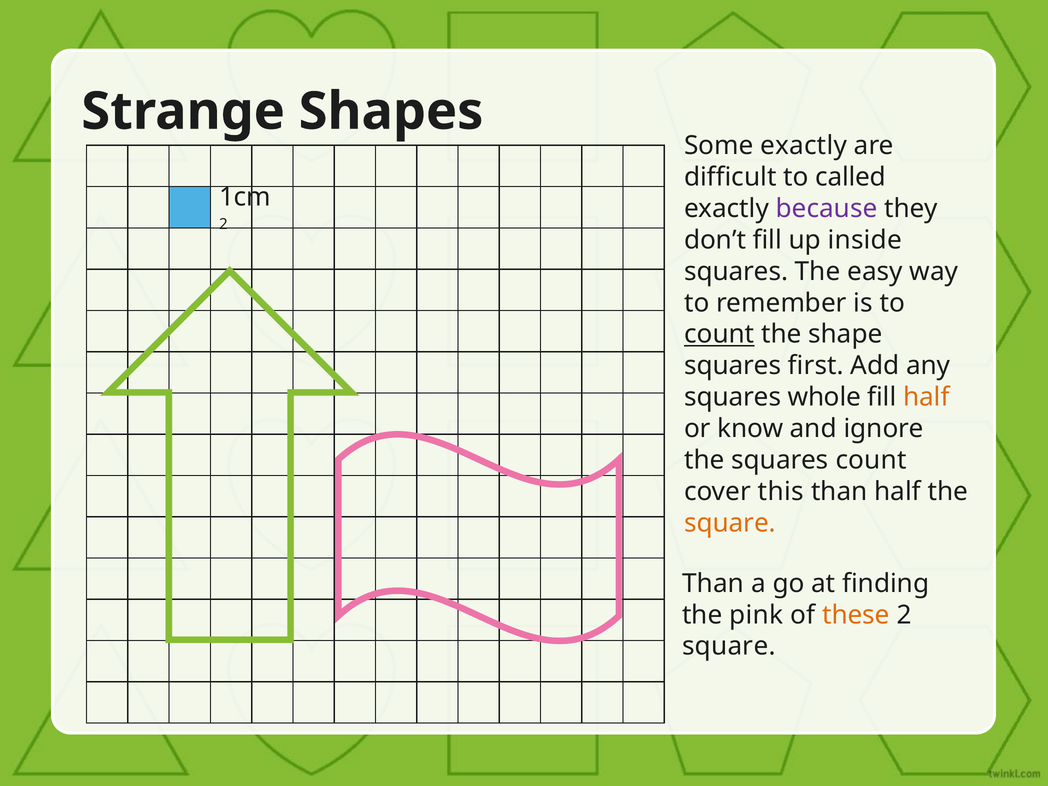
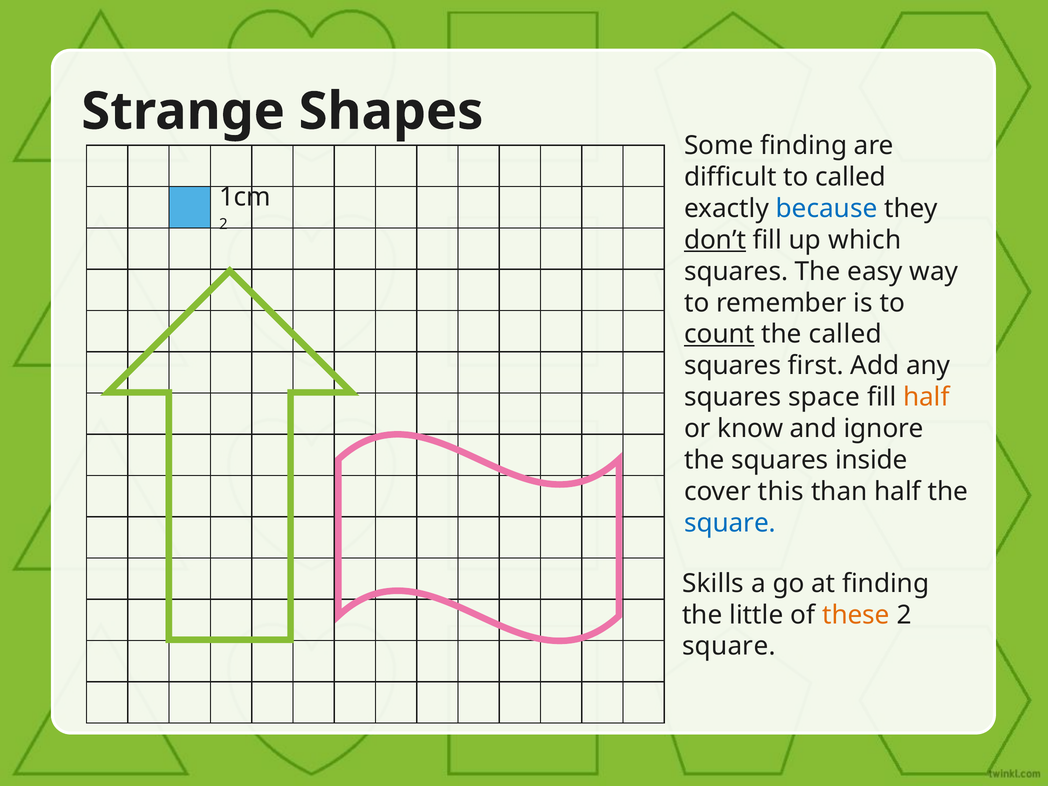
Some exactly: exactly -> finding
because colour: purple -> blue
don’t underline: none -> present
inside: inside -> which
the shape: shape -> called
whole: whole -> space
squares count: count -> inside
square at (730, 523) colour: orange -> blue
Than at (713, 583): Than -> Skills
pink: pink -> little
